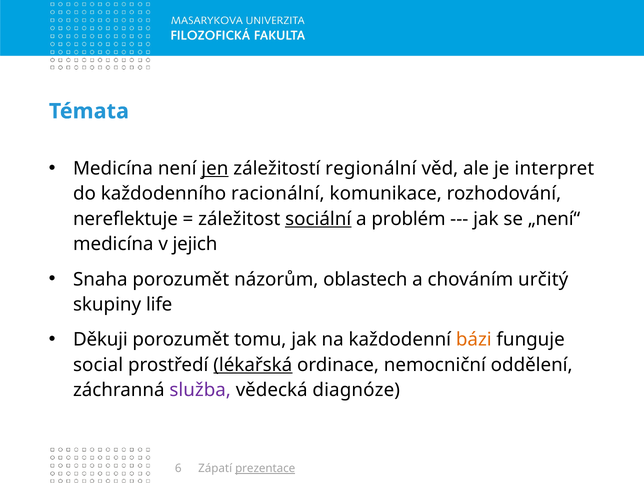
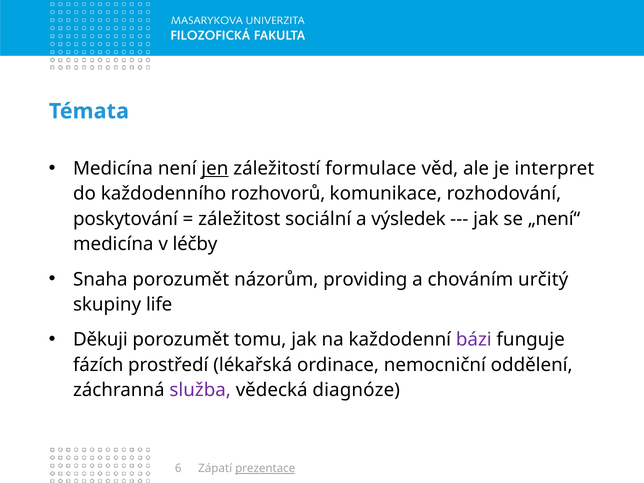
regionální: regionální -> formulace
racionální: racionální -> rozhovorů
nereflektuje: nereflektuje -> poskytování
sociální underline: present -> none
problém: problém -> výsledek
jejich: jejich -> léčby
oblastech: oblastech -> providing
bázi colour: orange -> purple
social: social -> fázích
lékařská underline: present -> none
